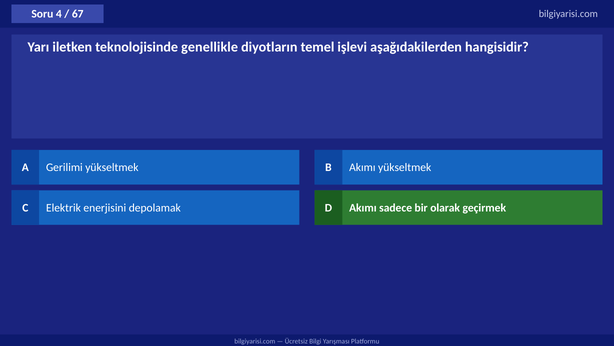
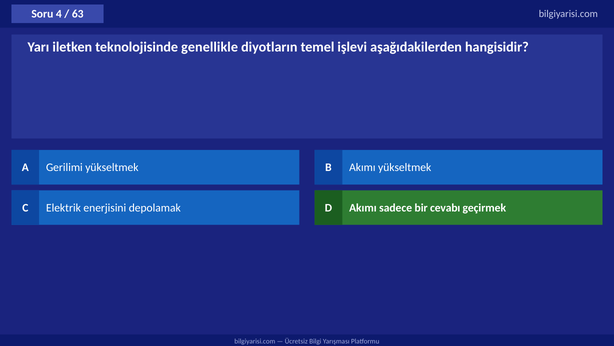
67: 67 -> 63
olarak: olarak -> cevabı
